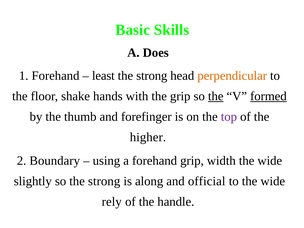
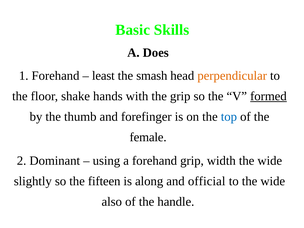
strong at (152, 76): strong -> smash
the at (216, 96) underline: present -> none
top colour: purple -> blue
higher: higher -> female
Boundary: Boundary -> Dominant
so the strong: strong -> fifteen
rely: rely -> also
